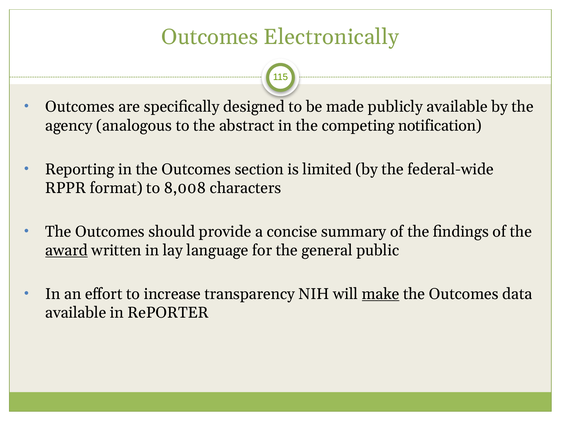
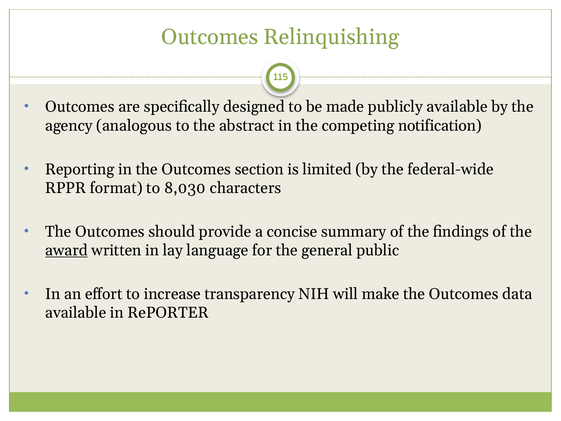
Electronically: Electronically -> Relinquishing
8,008: 8,008 -> 8,030
make underline: present -> none
